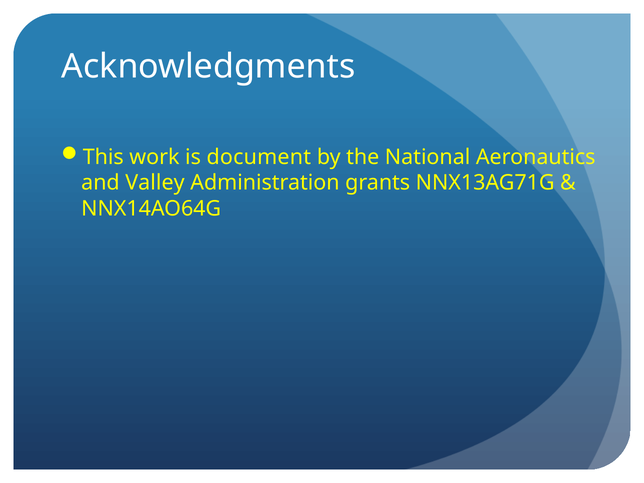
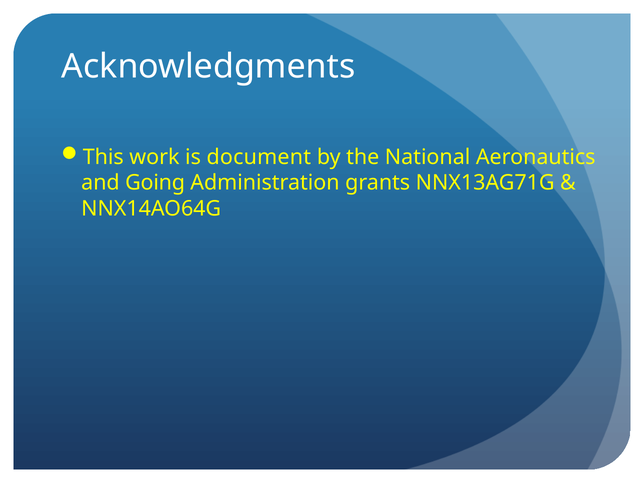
Valley: Valley -> Going
